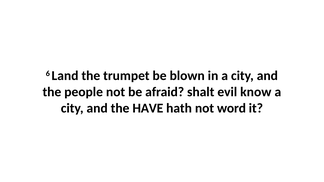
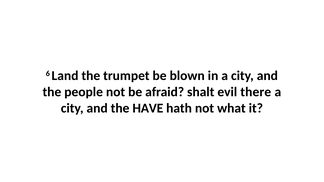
know: know -> there
word: word -> what
